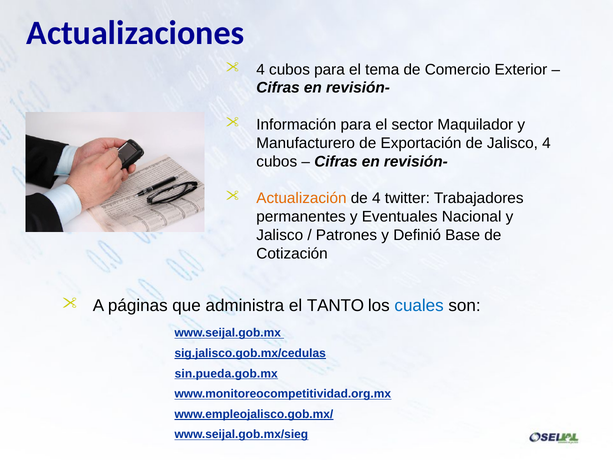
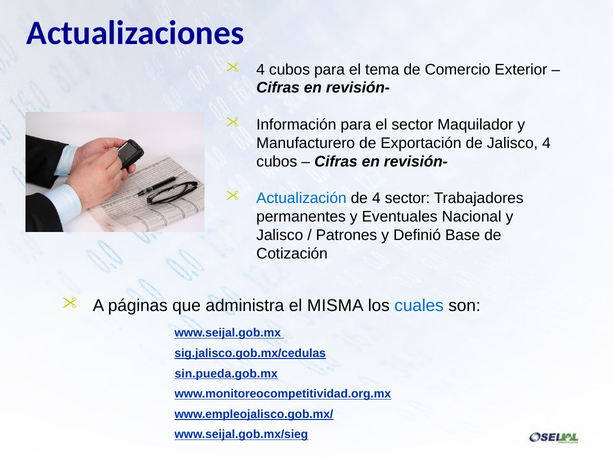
Actualización colour: orange -> blue
4 twitter: twitter -> sector
TANTO: TANTO -> MISMA
